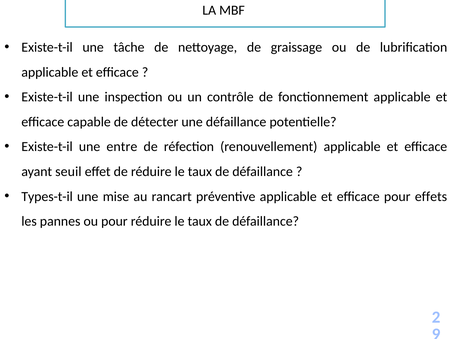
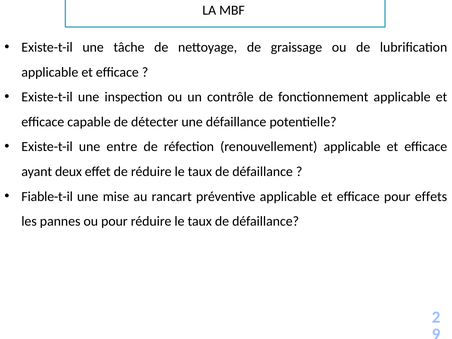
seuil: seuil -> deux
Types-t-il: Types-t-il -> Fiable-t-il
